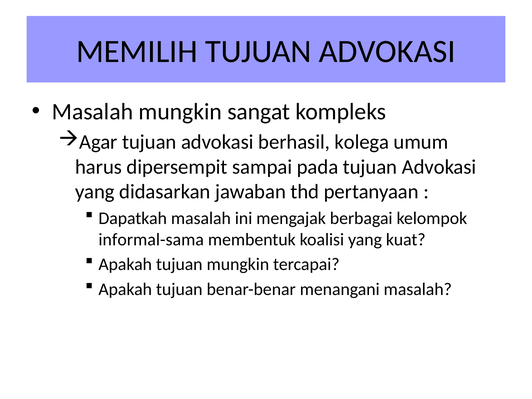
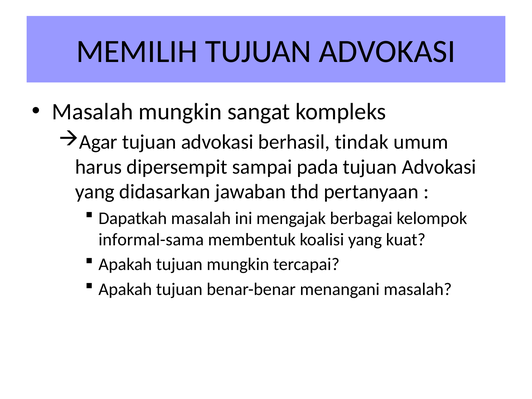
kolega: kolega -> tindak
